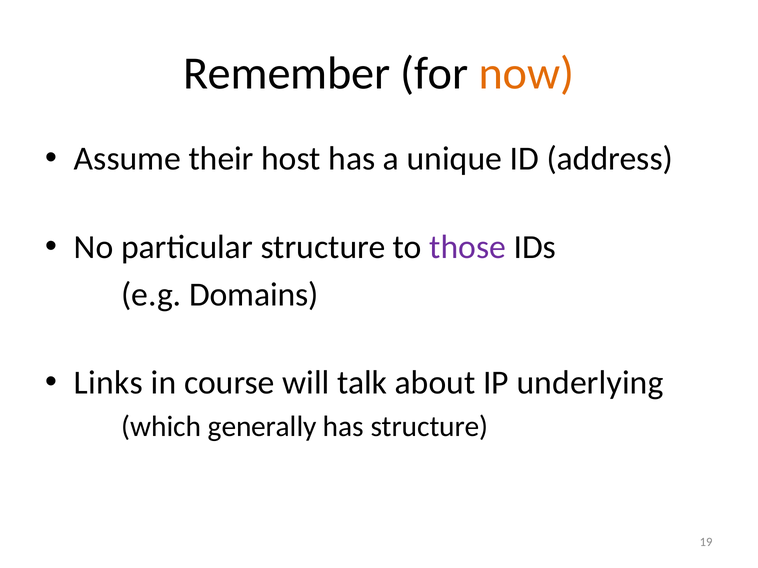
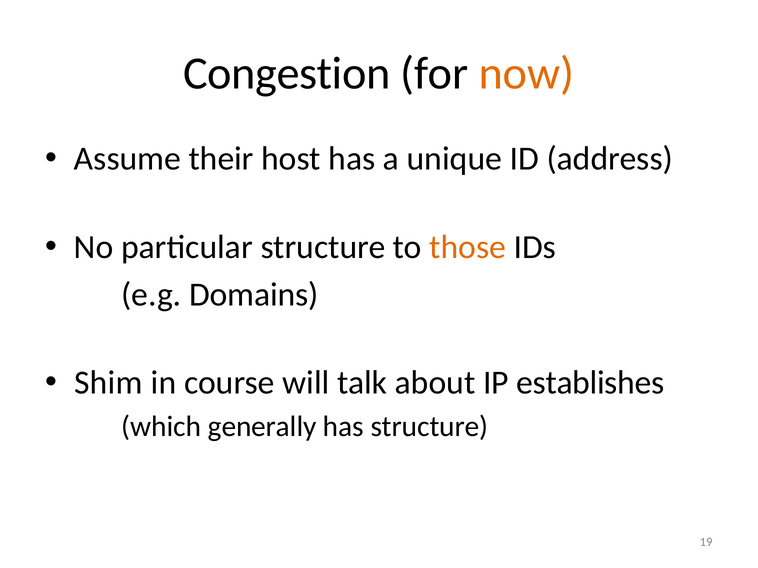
Remember: Remember -> Congestion
those colour: purple -> orange
Links: Links -> Shim
underlying: underlying -> establishes
